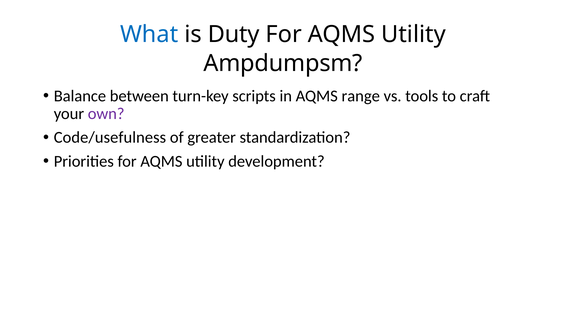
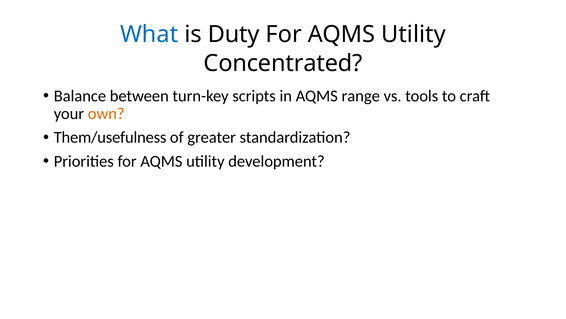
Ampdumpsm: Ampdumpsm -> Concentrated
own colour: purple -> orange
Code/usefulness: Code/usefulness -> Them/usefulness
